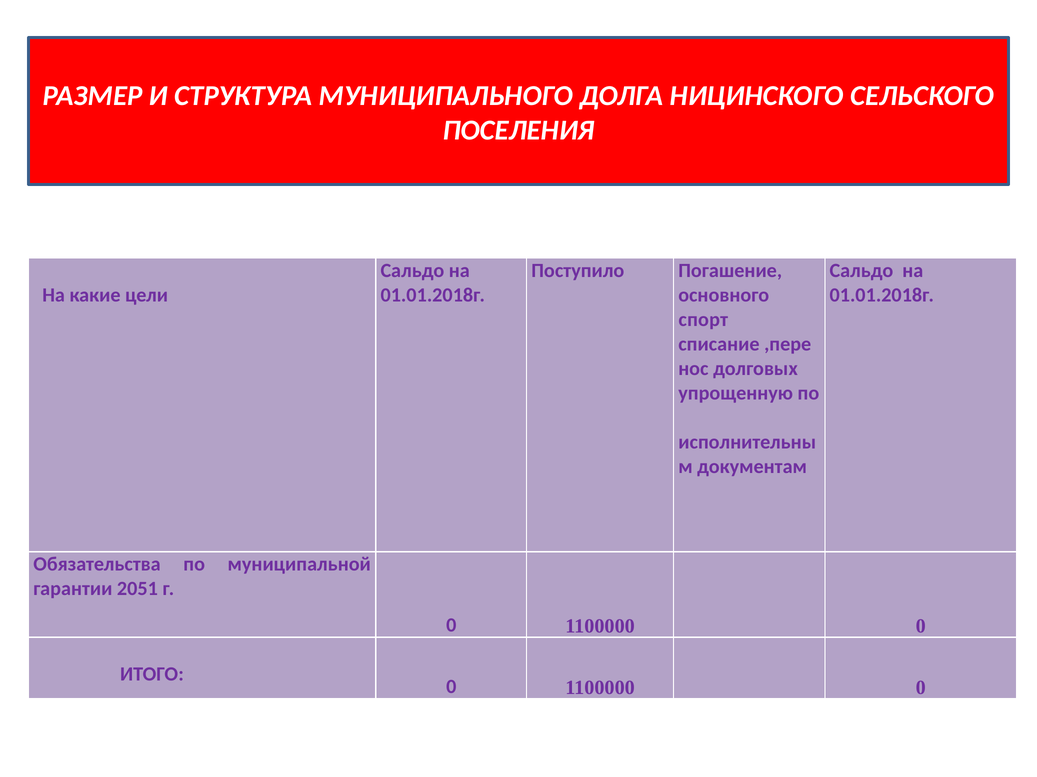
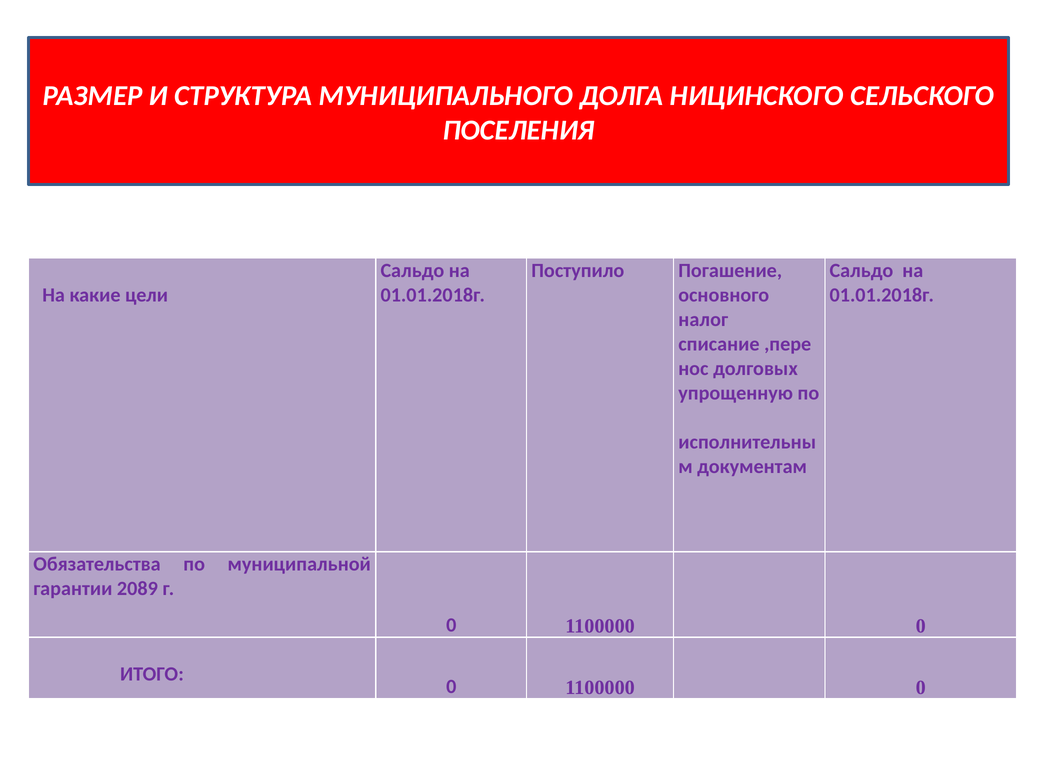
спорт: спорт -> налог
2051: 2051 -> 2089
